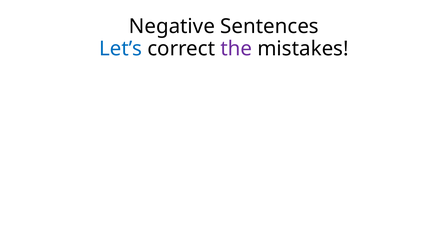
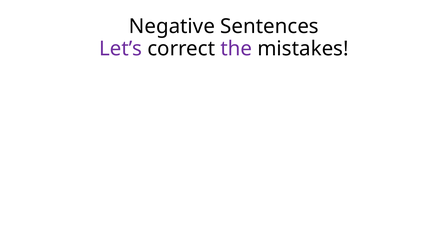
Let’s colour: blue -> purple
